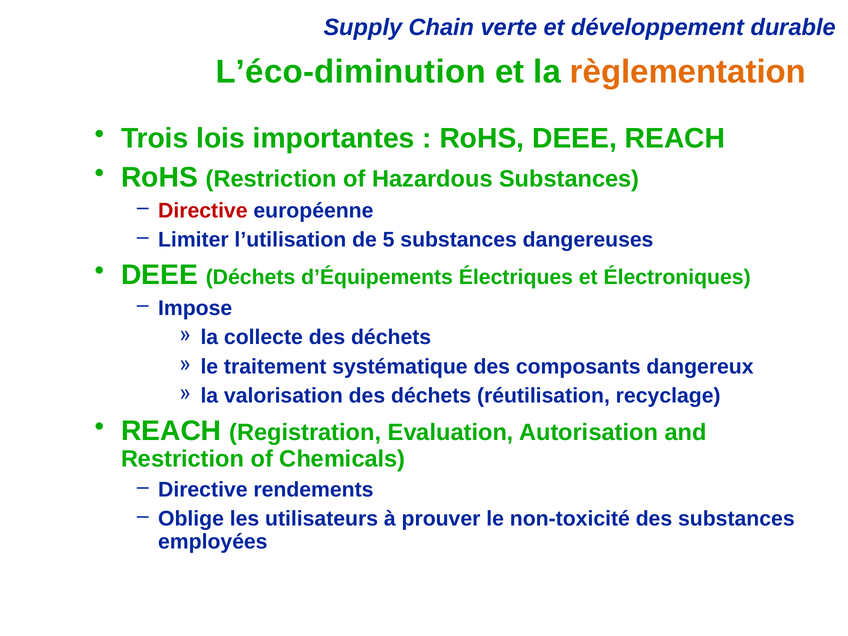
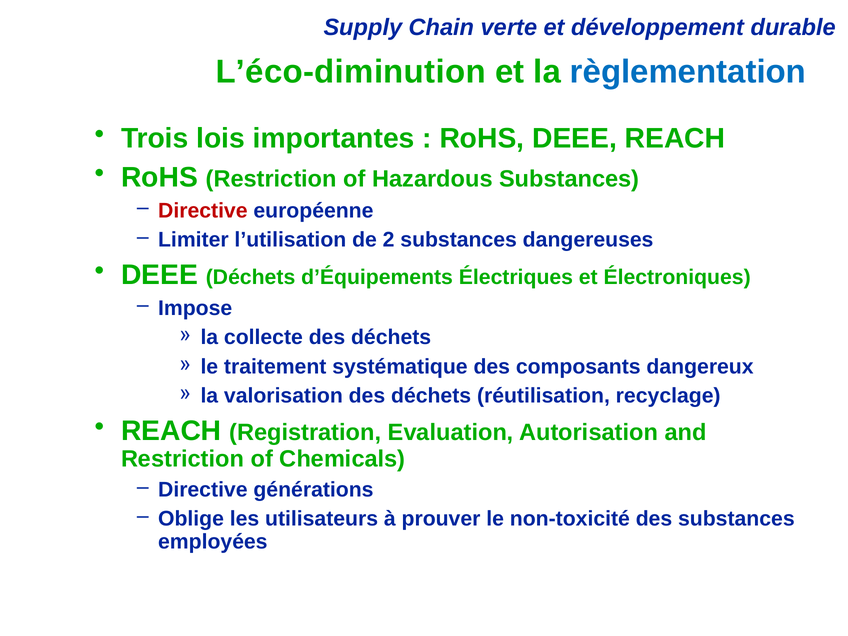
règlementation colour: orange -> blue
5: 5 -> 2
rendements: rendements -> générations
